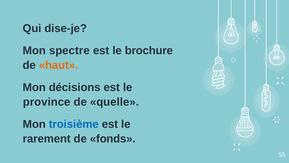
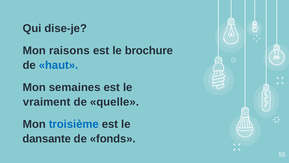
spectre: spectre -> raisons
haut colour: orange -> blue
décisions: décisions -> semaines
province: province -> vraiment
rarement: rarement -> dansante
